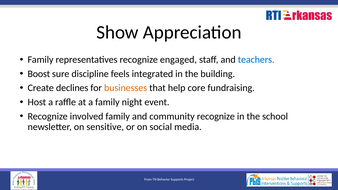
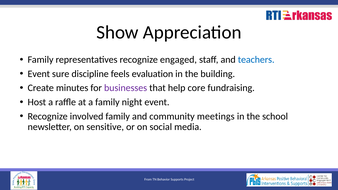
Boost at (39, 74): Boost -> Event
integrated: integrated -> evaluation
declines: declines -> minutes
businesses colour: orange -> purple
community recognize: recognize -> meetings
